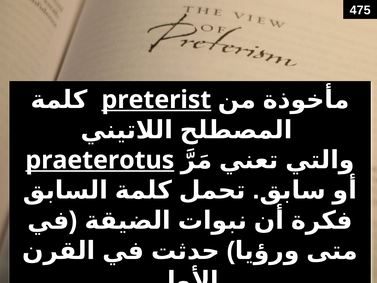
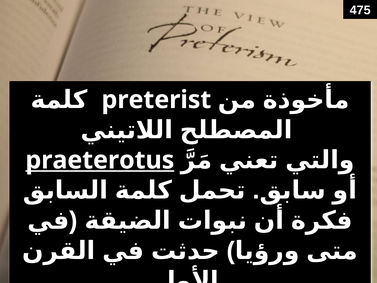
preterist underline: present -> none
